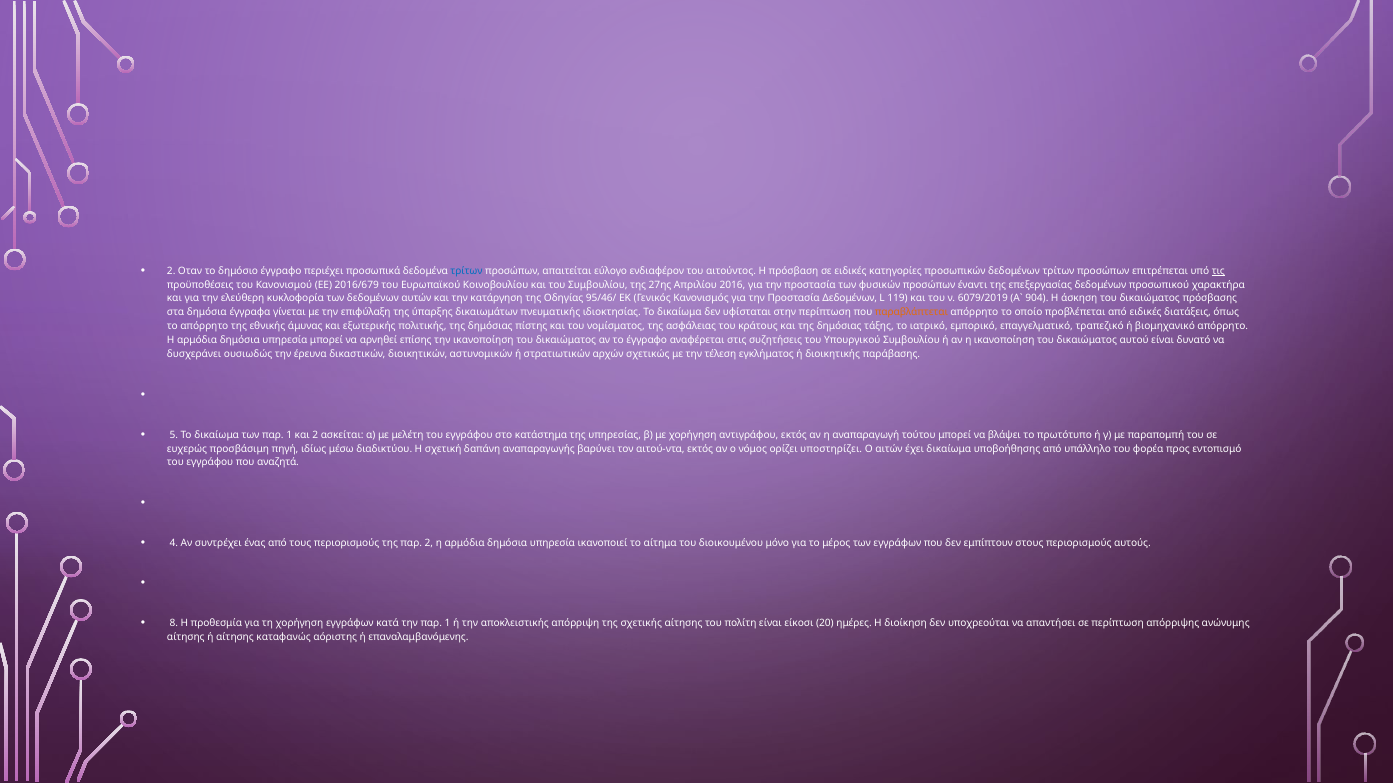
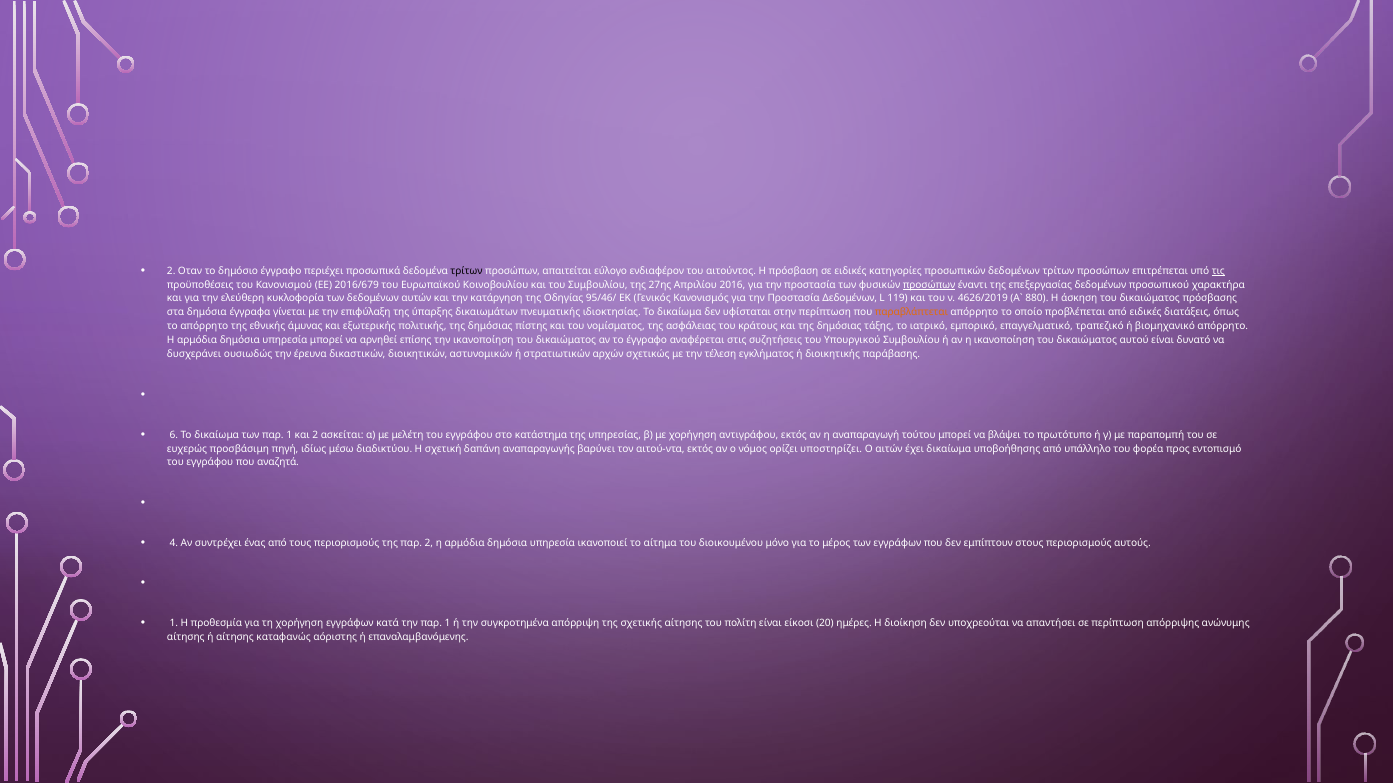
τρίτων at (467, 271) colour: blue -> black
προσώπων at (929, 285) underline: none -> present
6079/2019: 6079/2019 -> 4626/2019
904: 904 -> 880
5: 5 -> 6
8 at (174, 623): 8 -> 1
αποκλειστικής: αποκλειστικής -> συγκροτημένα
